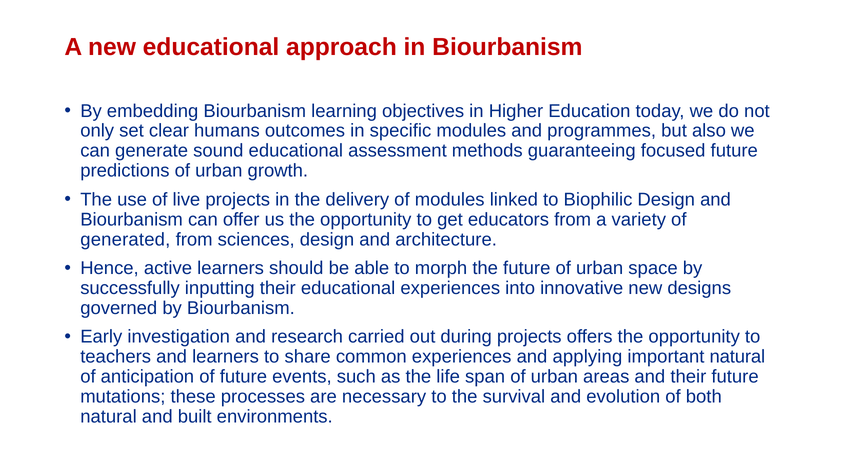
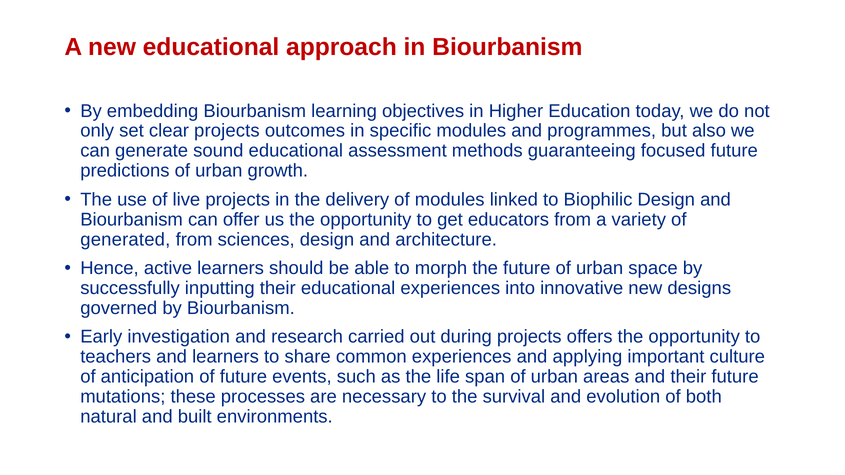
clear humans: humans -> projects
important natural: natural -> culture
